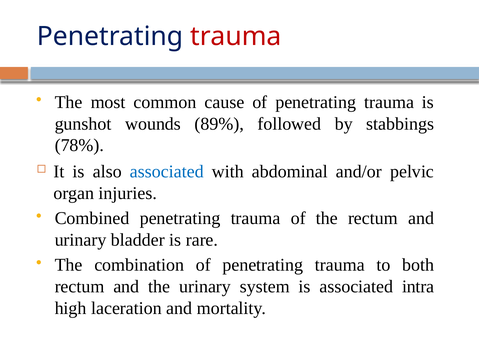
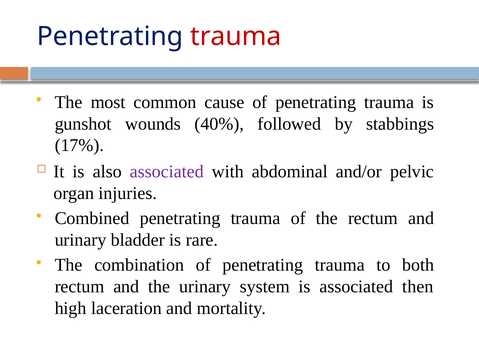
89%: 89% -> 40%
78%: 78% -> 17%
associated at (167, 172) colour: blue -> purple
intra: intra -> then
